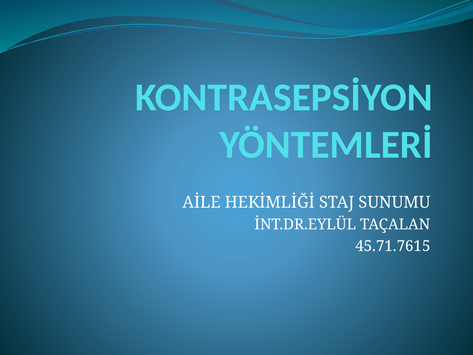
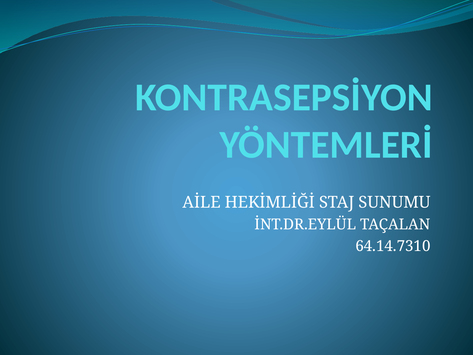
45.71.7615: 45.71.7615 -> 64.14.7310
